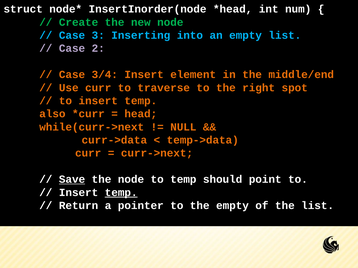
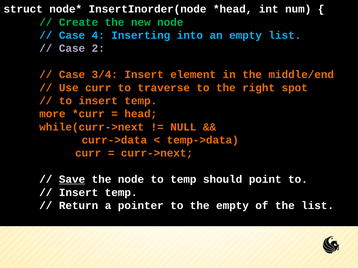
3: 3 -> 4
also: also -> more
temp at (121, 193) underline: present -> none
